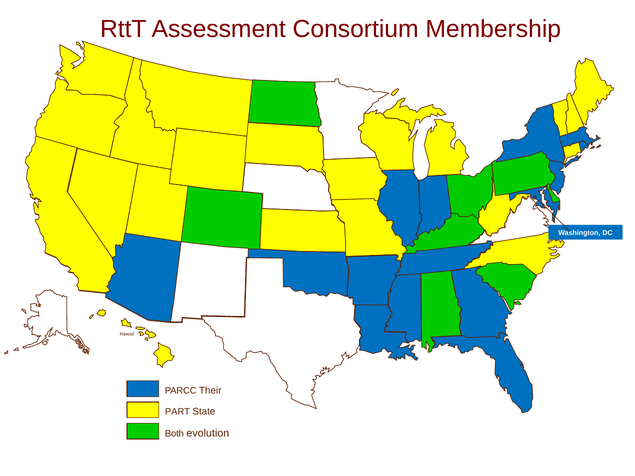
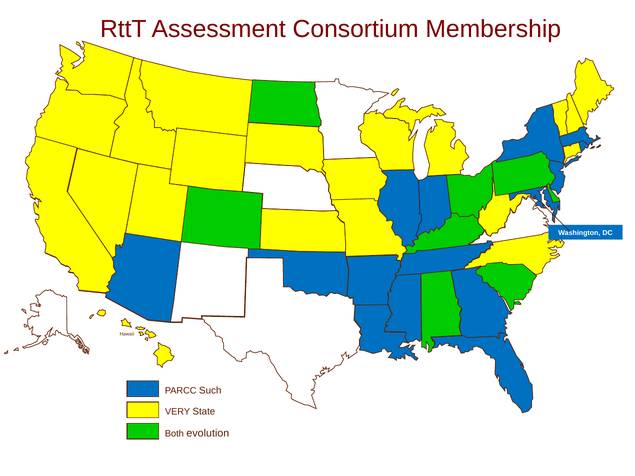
Their: Their -> Such
PART: PART -> VERY
